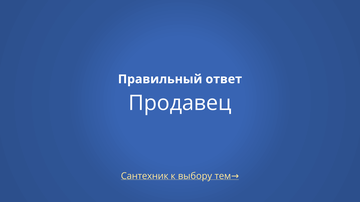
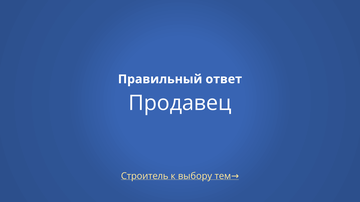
Сантехник: Сантехник -> Строитель
